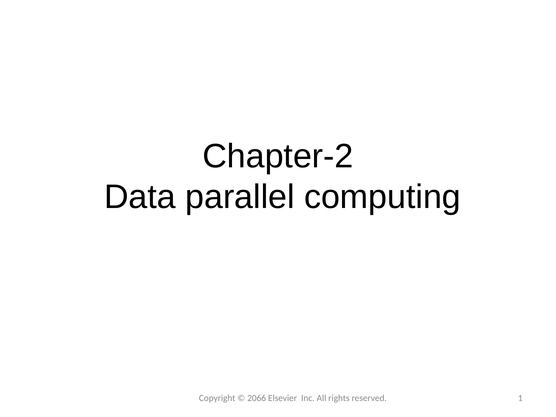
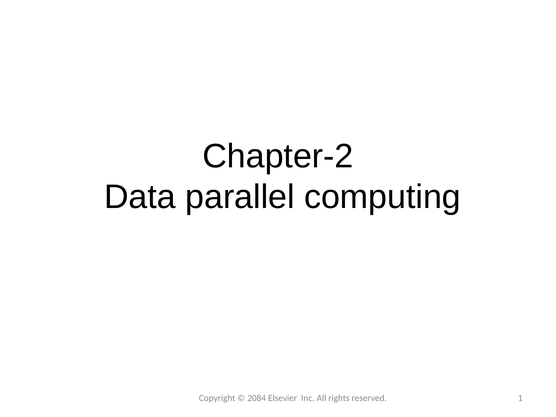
2066: 2066 -> 2084
